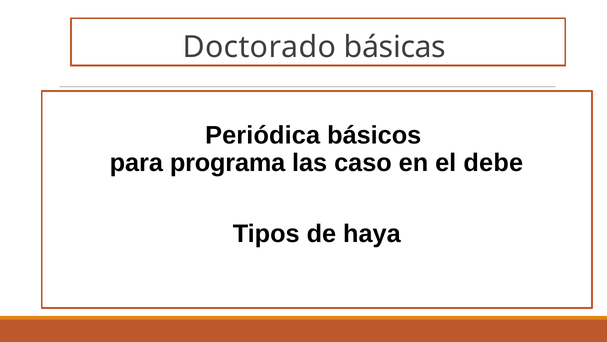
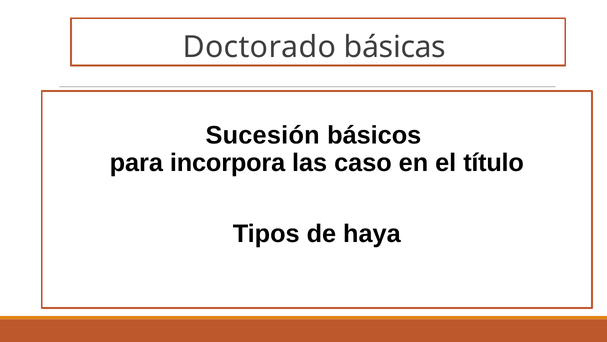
Periódica: Periódica -> Sucesión
programa: programa -> incorpora
debe: debe -> título
